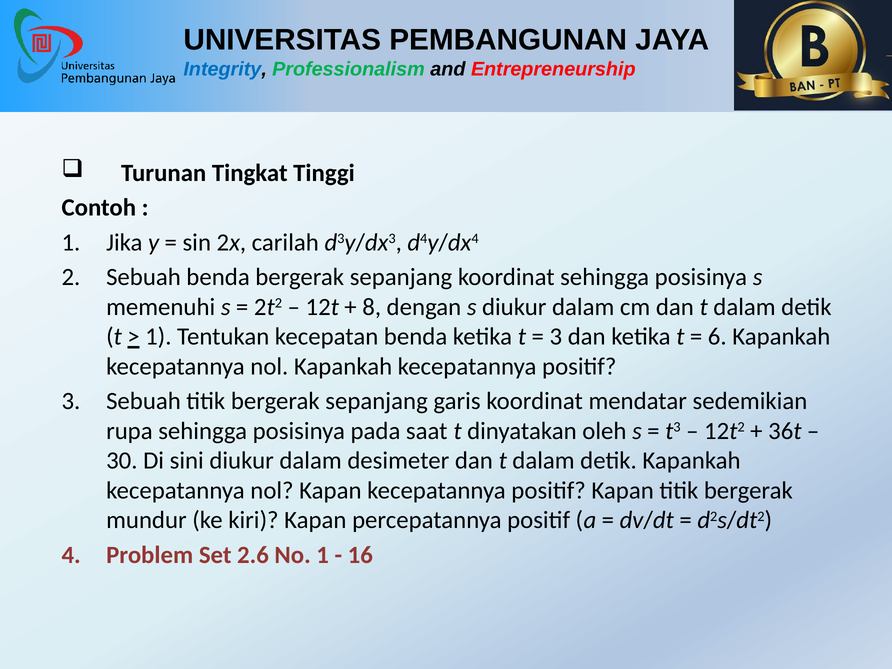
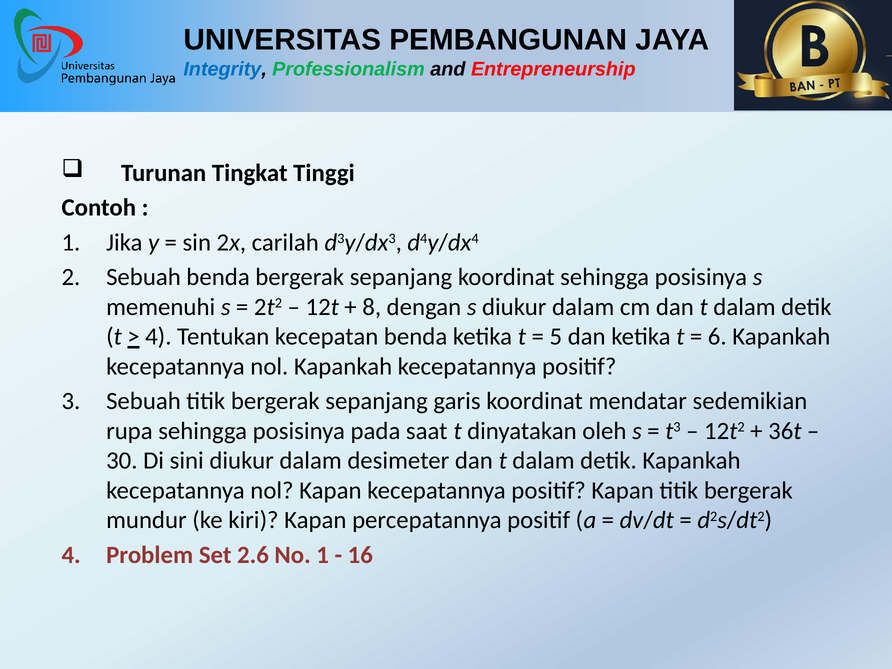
1 at (158, 337): 1 -> 4
3 at (556, 337): 3 -> 5
